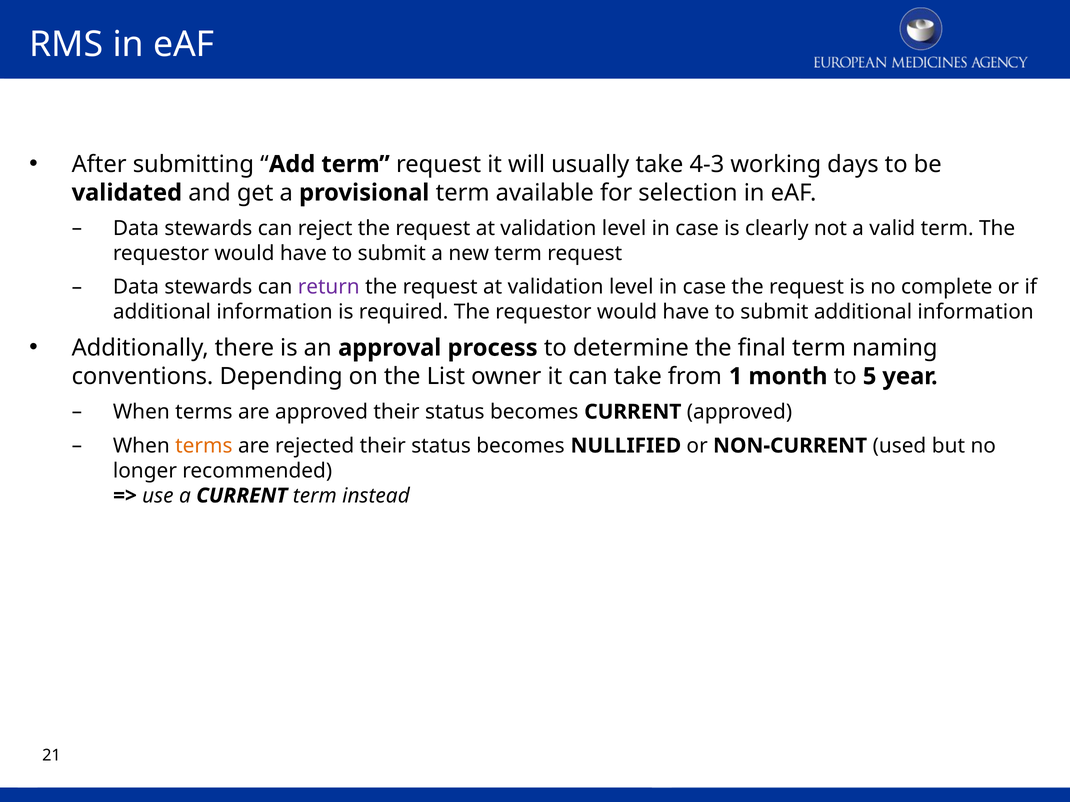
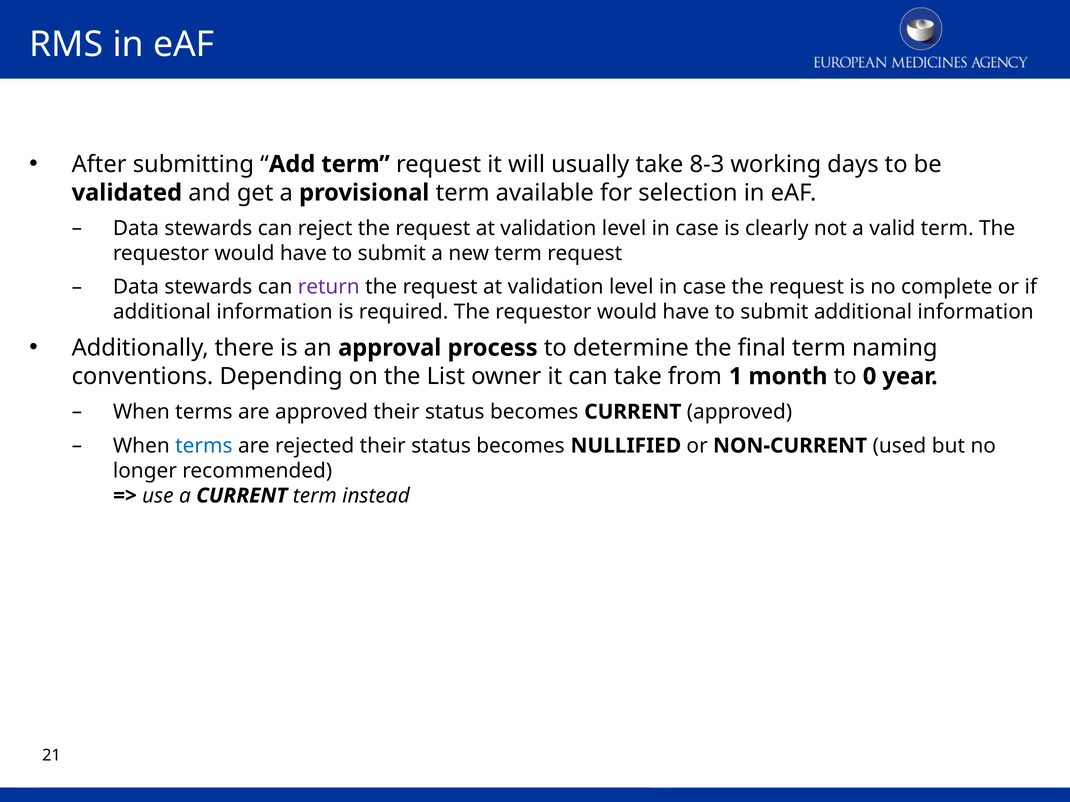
4-3: 4-3 -> 8-3
5: 5 -> 0
terms at (204, 446) colour: orange -> blue
